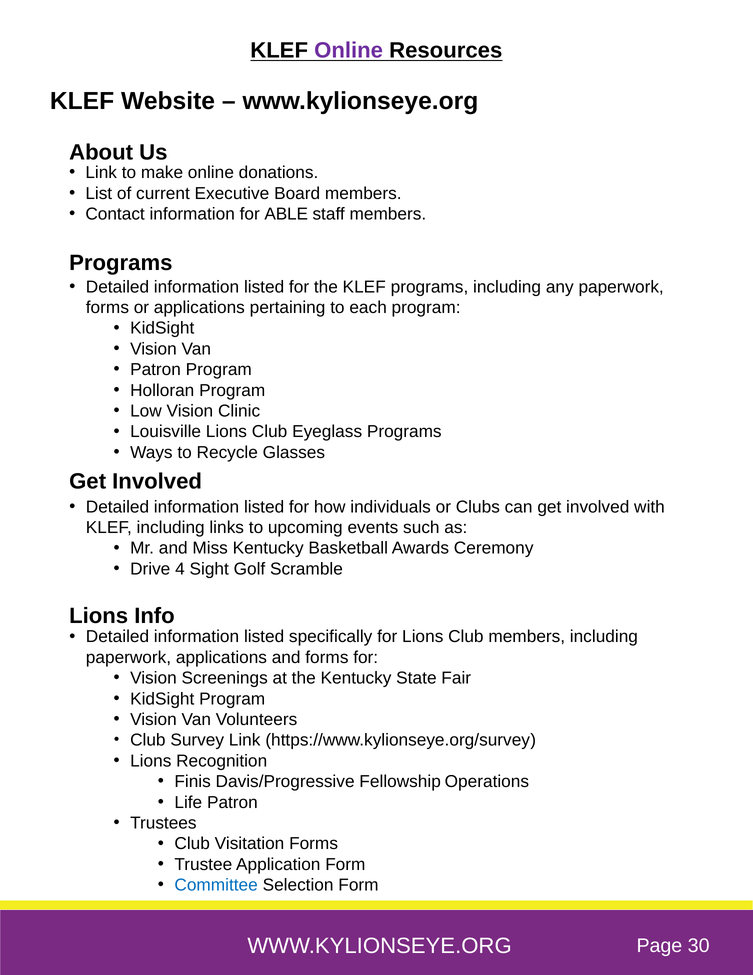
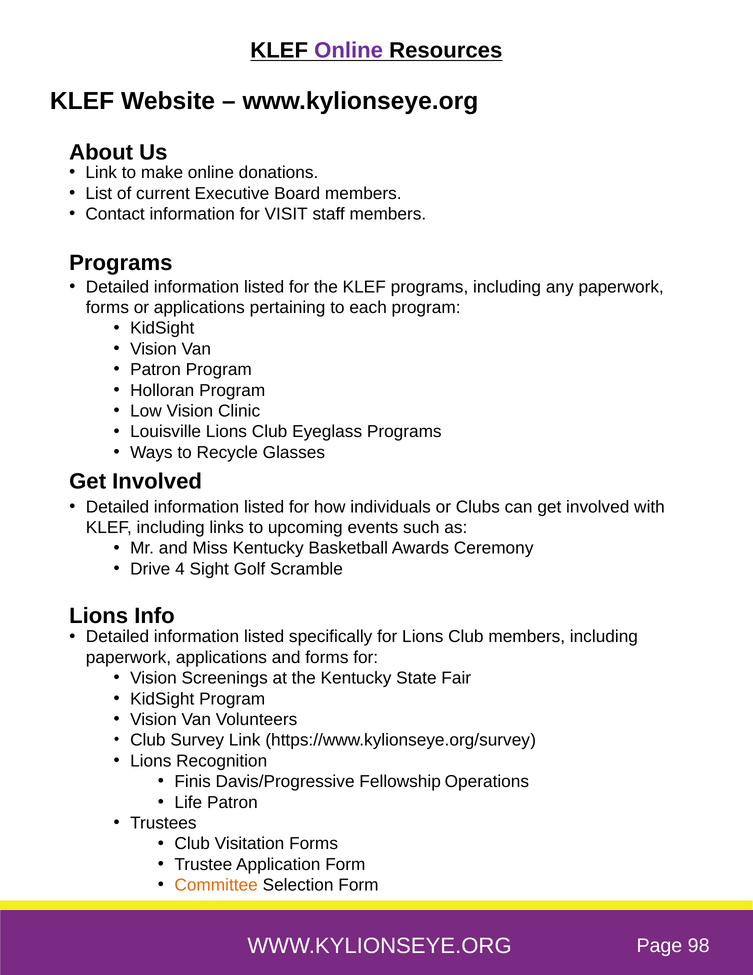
ABLE: ABLE -> VISIT
Committee colour: blue -> orange
30: 30 -> 98
